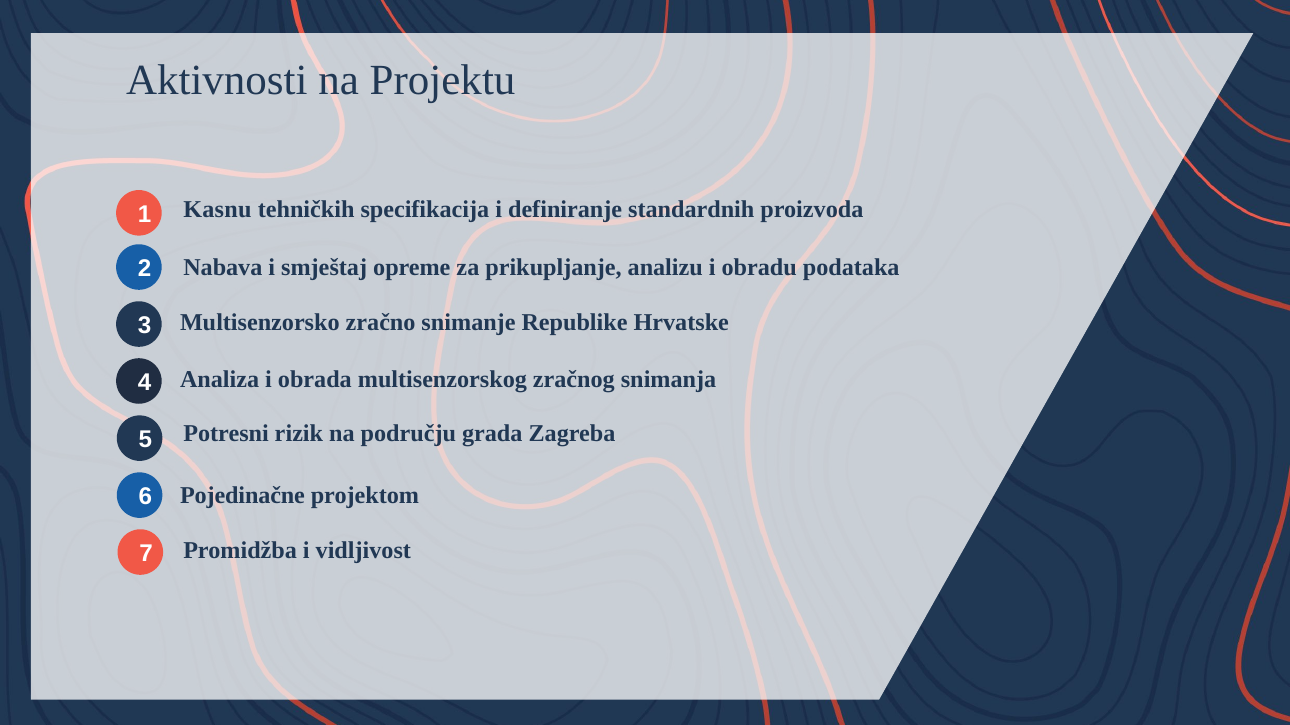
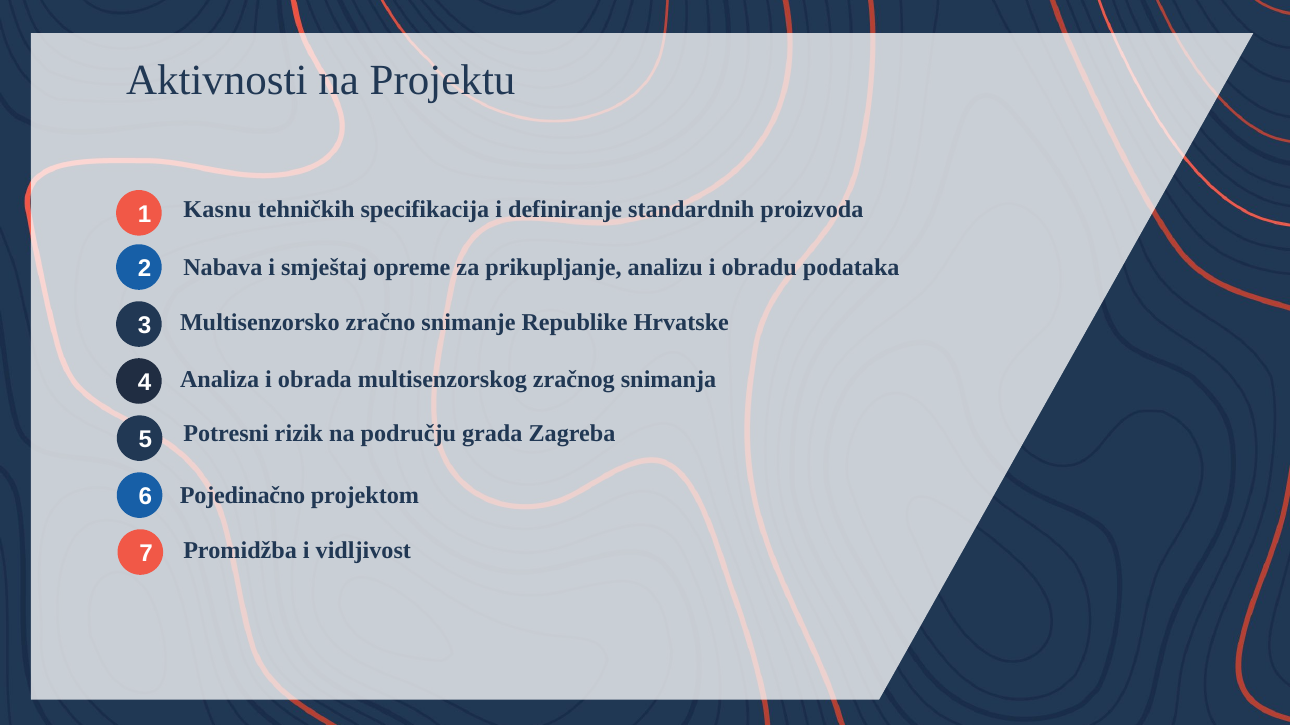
Pojedinačne: Pojedinačne -> Pojedinačno
